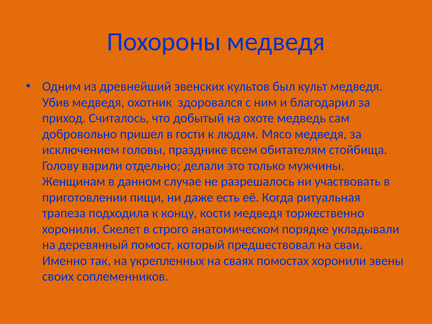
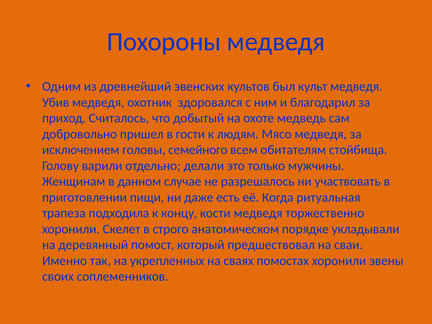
празднике: празднике -> семейного
